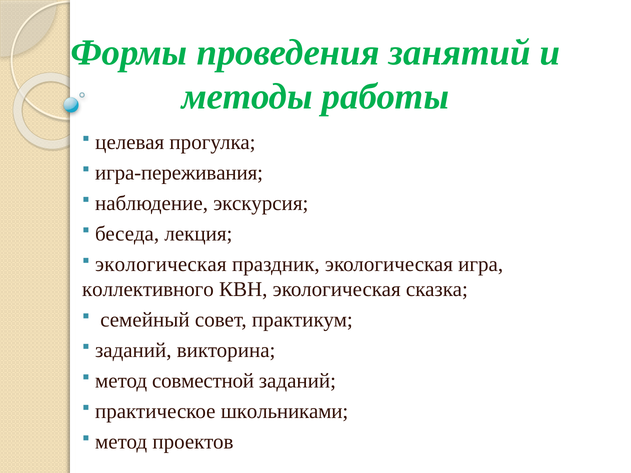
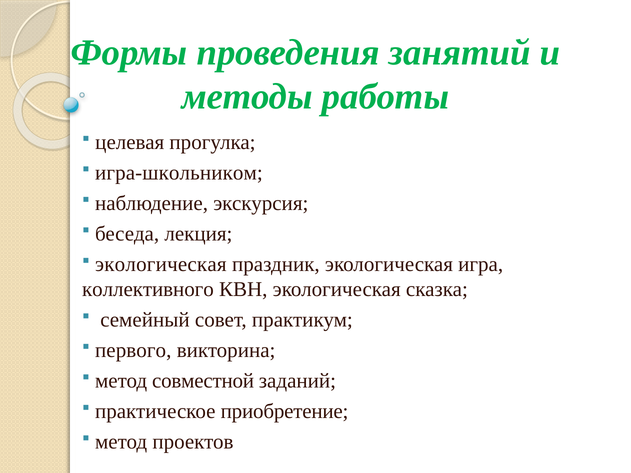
игра-переживания: игра-переживания -> игра-школьником
заданий at (133, 351): заданий -> первого
школьниками: школьниками -> приобретение
